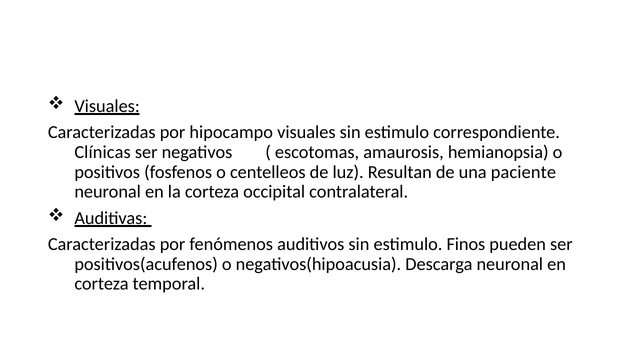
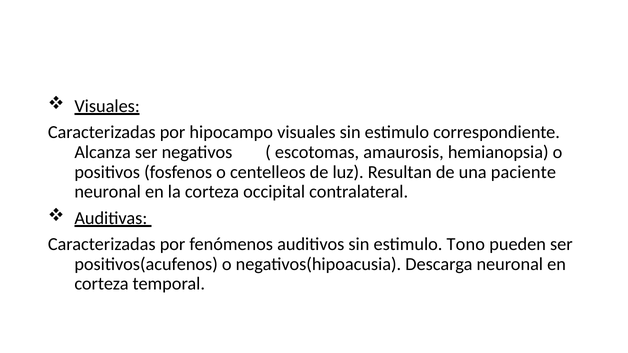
Clínicas: Clínicas -> Alcanza
Finos: Finos -> Tono
